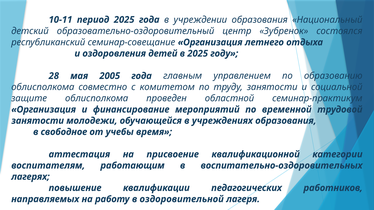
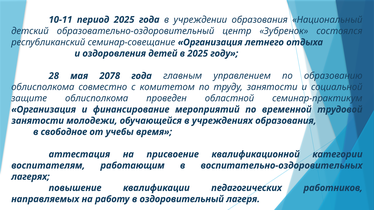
2005: 2005 -> 2078
оздоровительной: оздоровительной -> оздоровительный
